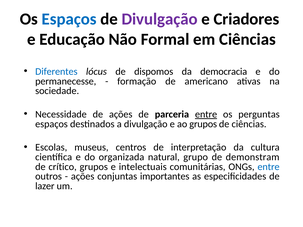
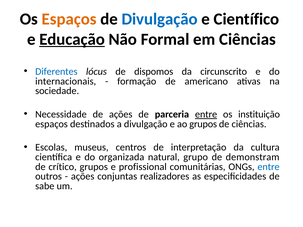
Espaços at (69, 19) colour: blue -> orange
Divulgação at (160, 19) colour: purple -> blue
Criadores: Criadores -> Científico
Educação underline: none -> present
democracia: democracia -> circunscrito
permanecesse: permanecesse -> internacionais
perguntas: perguntas -> instituição
intelectuais: intelectuais -> profissional
importantes: importantes -> realizadores
lazer: lazer -> sabe
